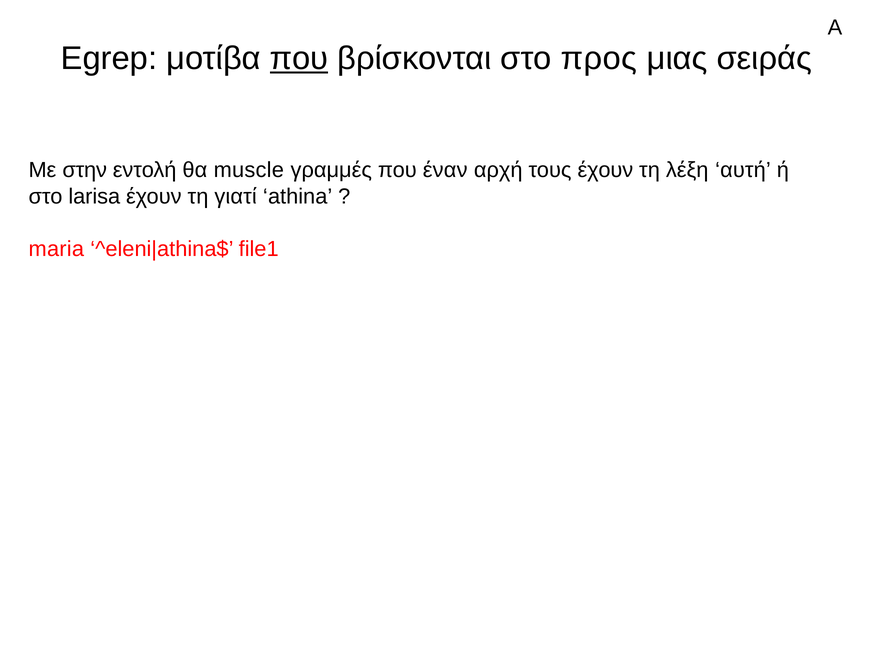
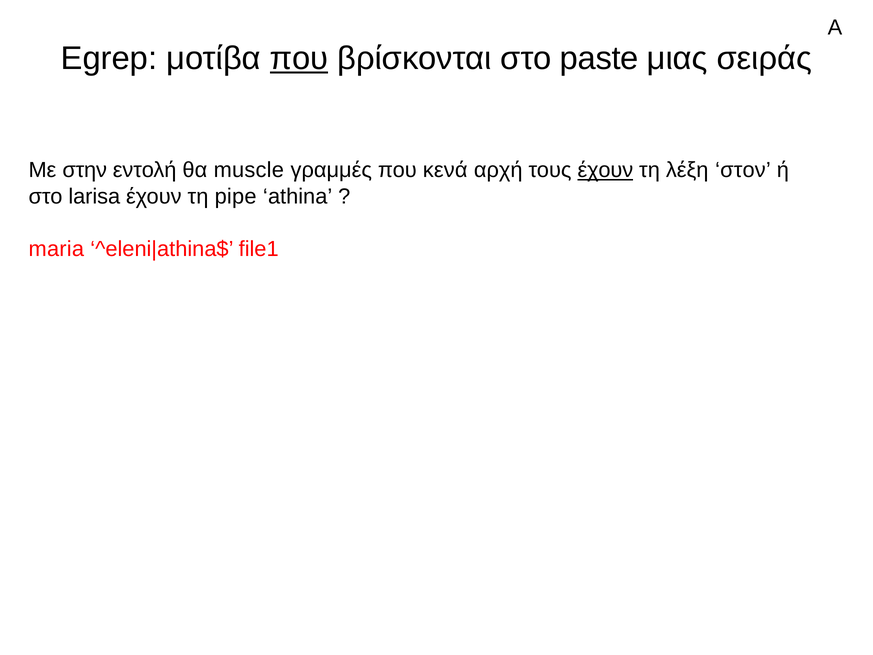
προς: προς -> paste
έναν: έναν -> κενά
έχουν at (605, 170) underline: none -> present
αυτή: αυτή -> στον
γιατί: γιατί -> pipe
